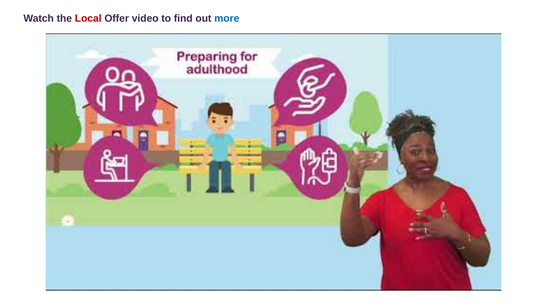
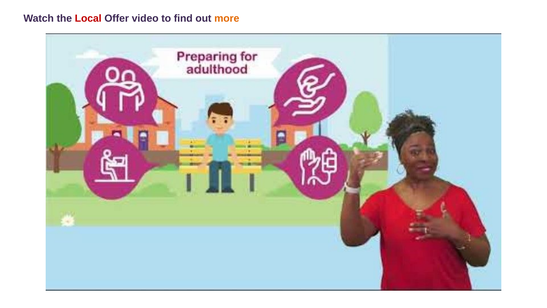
more colour: blue -> orange
